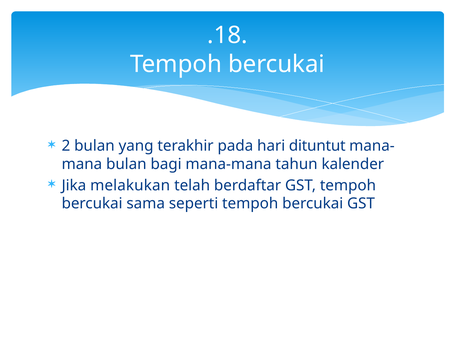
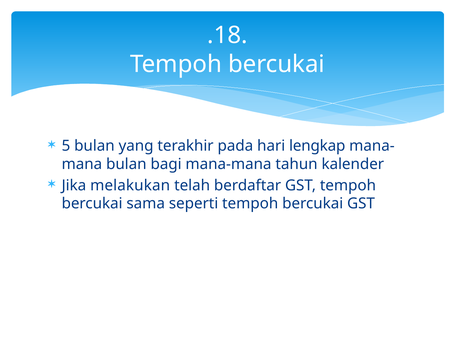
2: 2 -> 5
dituntut: dituntut -> lengkap
